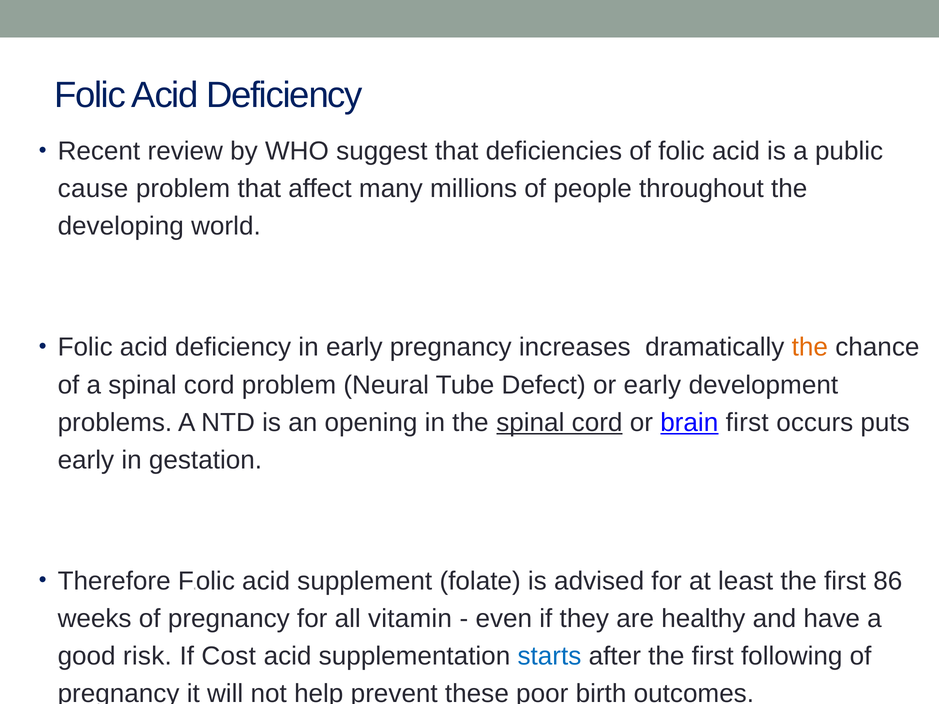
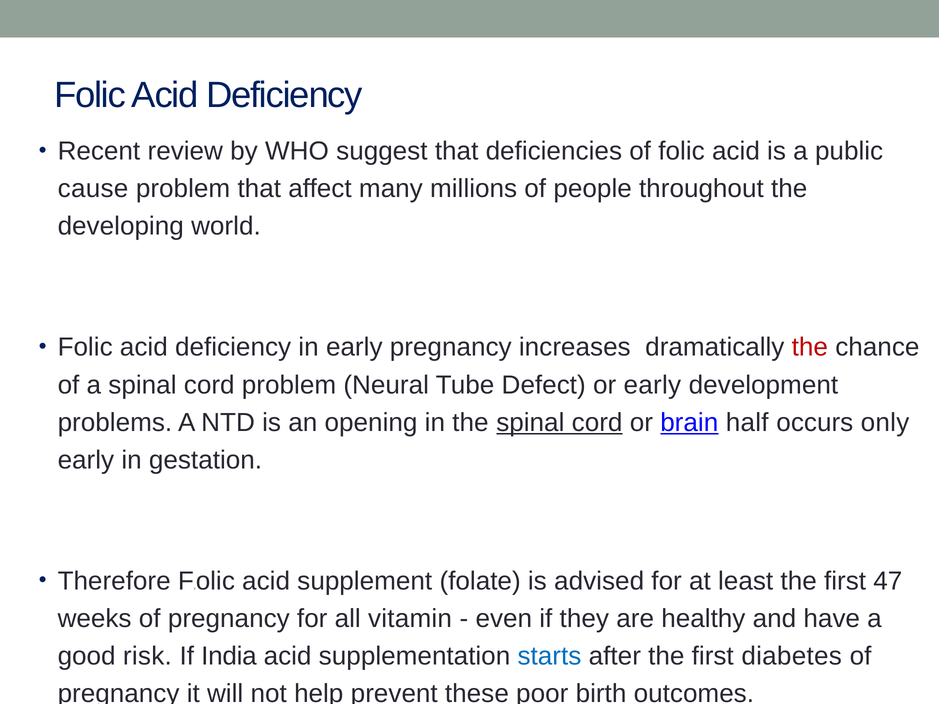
the at (810, 347) colour: orange -> red
brain first: first -> half
puts: puts -> only
86: 86 -> 47
Cost: Cost -> India
following: following -> diabetes
